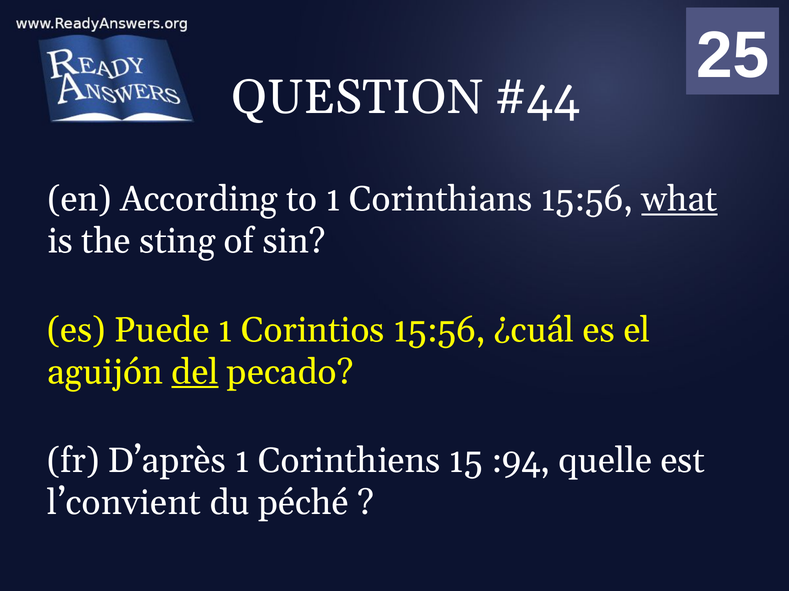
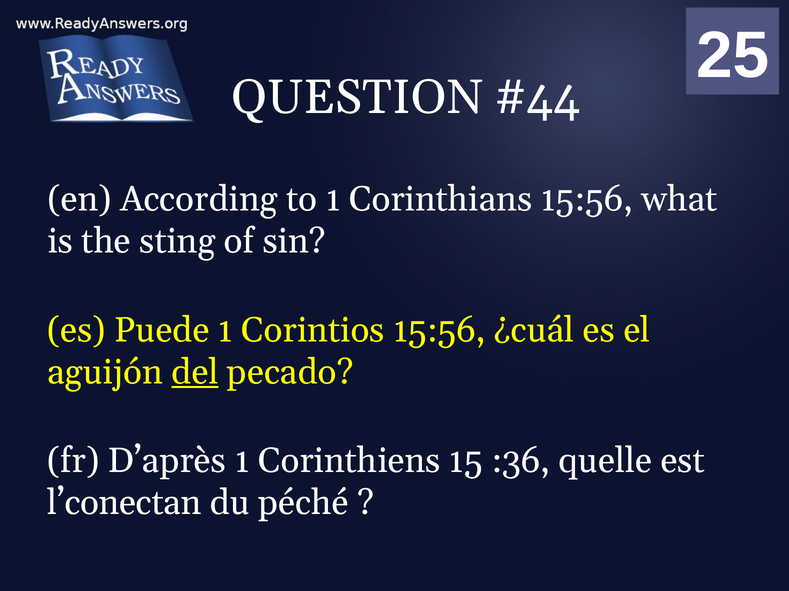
what underline: present -> none
:94: :94 -> :36
l’convient: l’convient -> l’conectan
